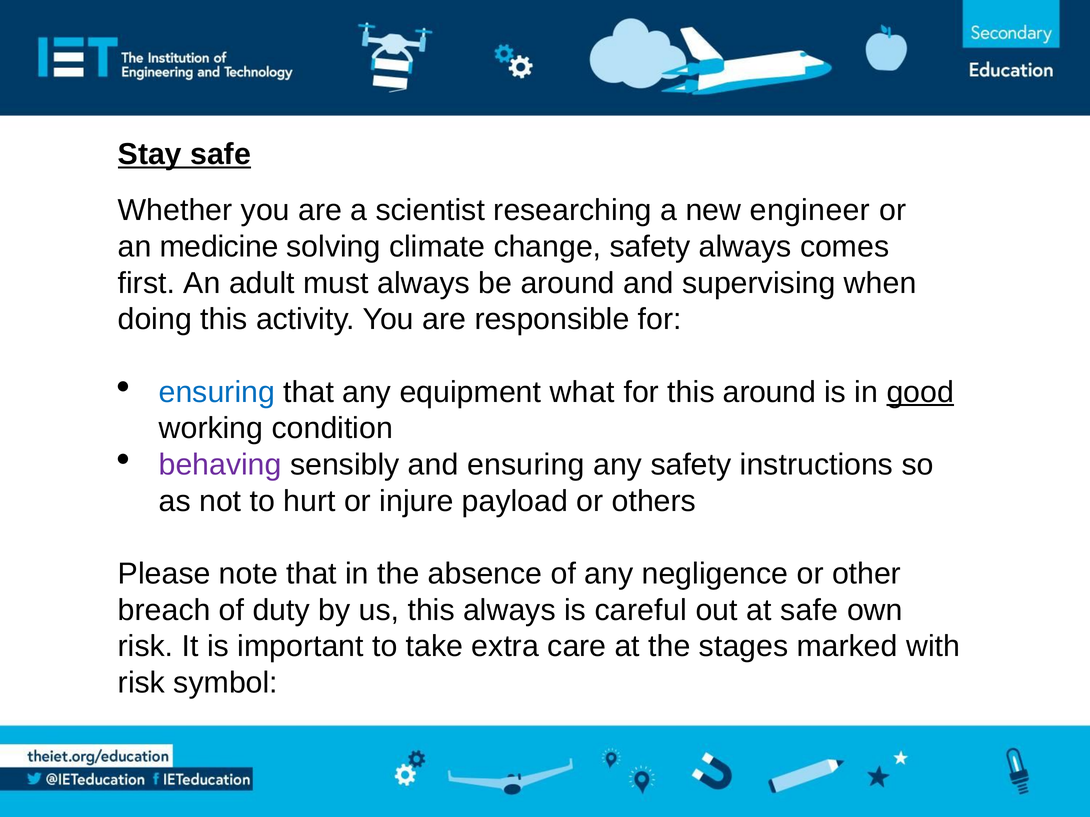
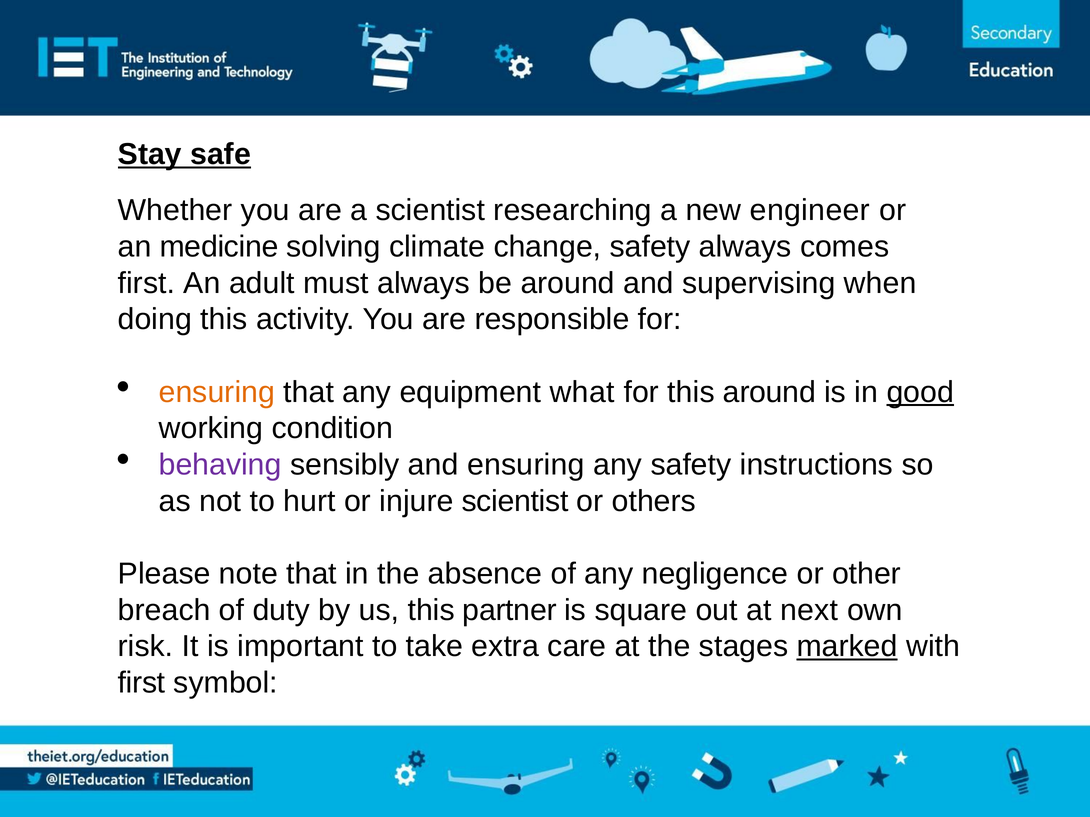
ensuring at (217, 392) colour: blue -> orange
injure payload: payload -> scientist
this always: always -> partner
careful: careful -> square
at safe: safe -> next
marked underline: none -> present
risk at (141, 683): risk -> first
